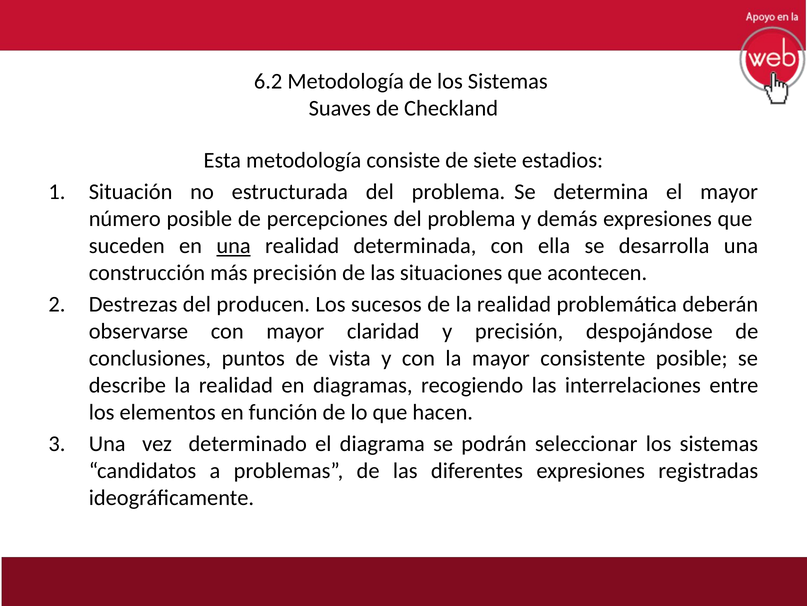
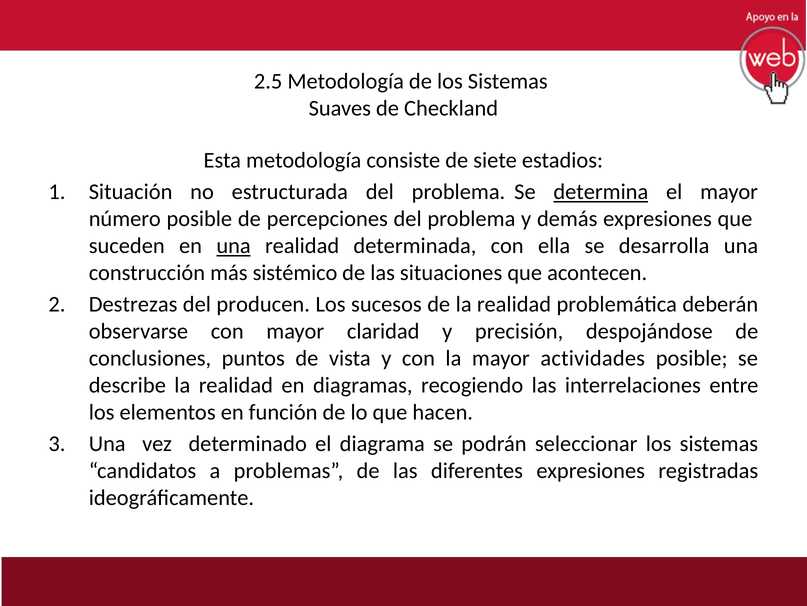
6.2: 6.2 -> 2.5
determina underline: none -> present
más precisión: precisión -> sistémico
consistente: consistente -> actividades
